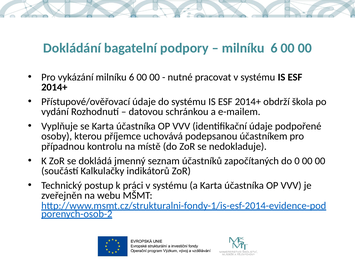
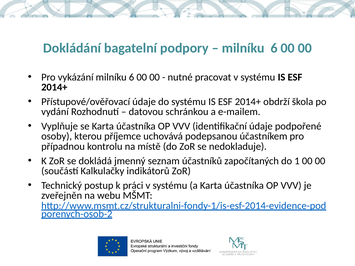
0: 0 -> 1
